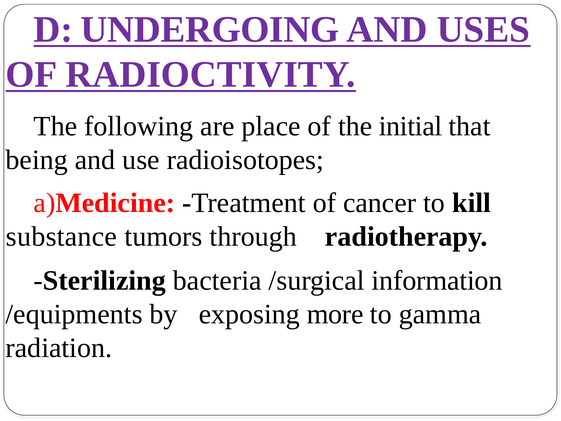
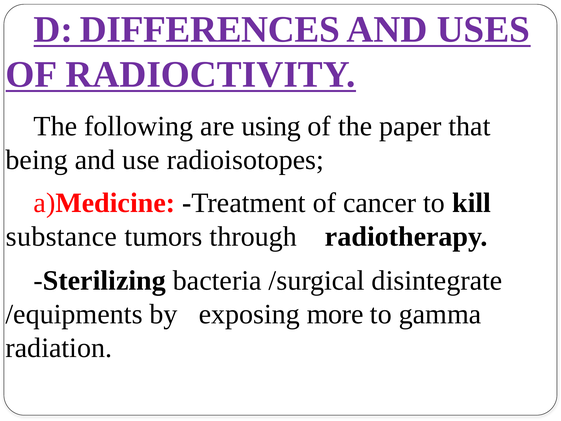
UNDERGOING: UNDERGOING -> DIFFERENCES
place: place -> using
initial: initial -> paper
information: information -> disintegrate
